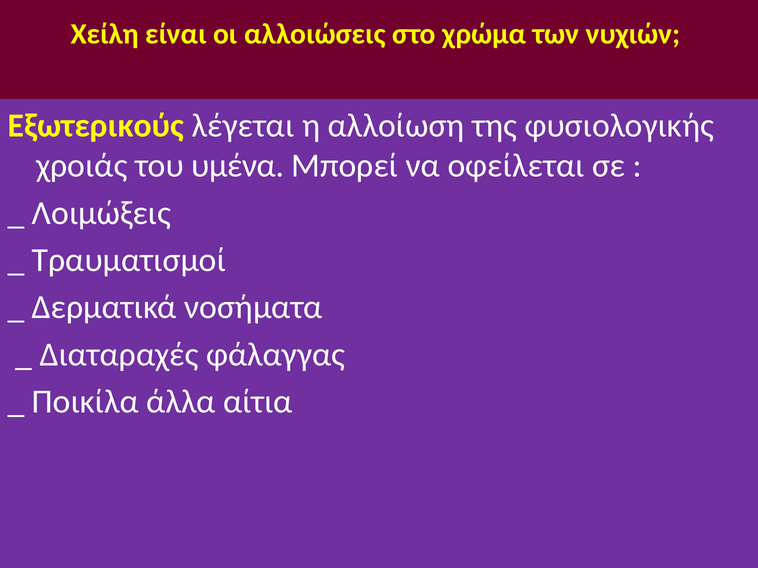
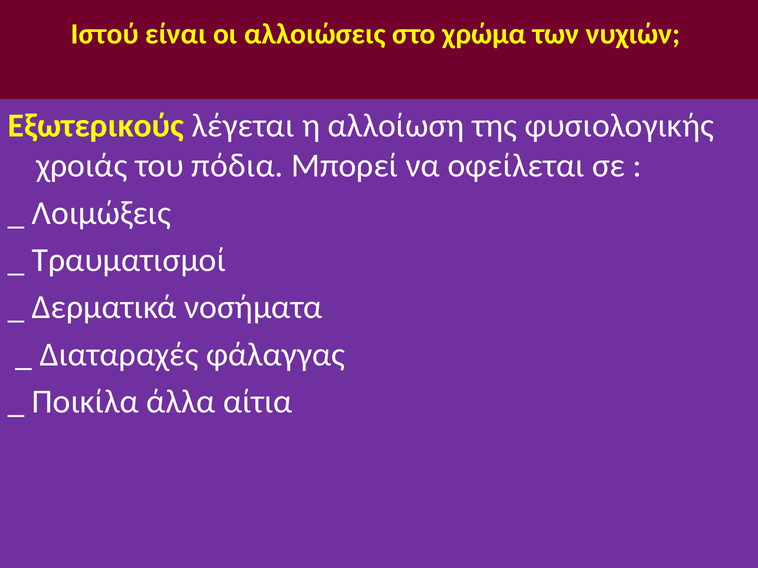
Χείλη: Χείλη -> Ιστού
υμένα: υμένα -> πόδια
